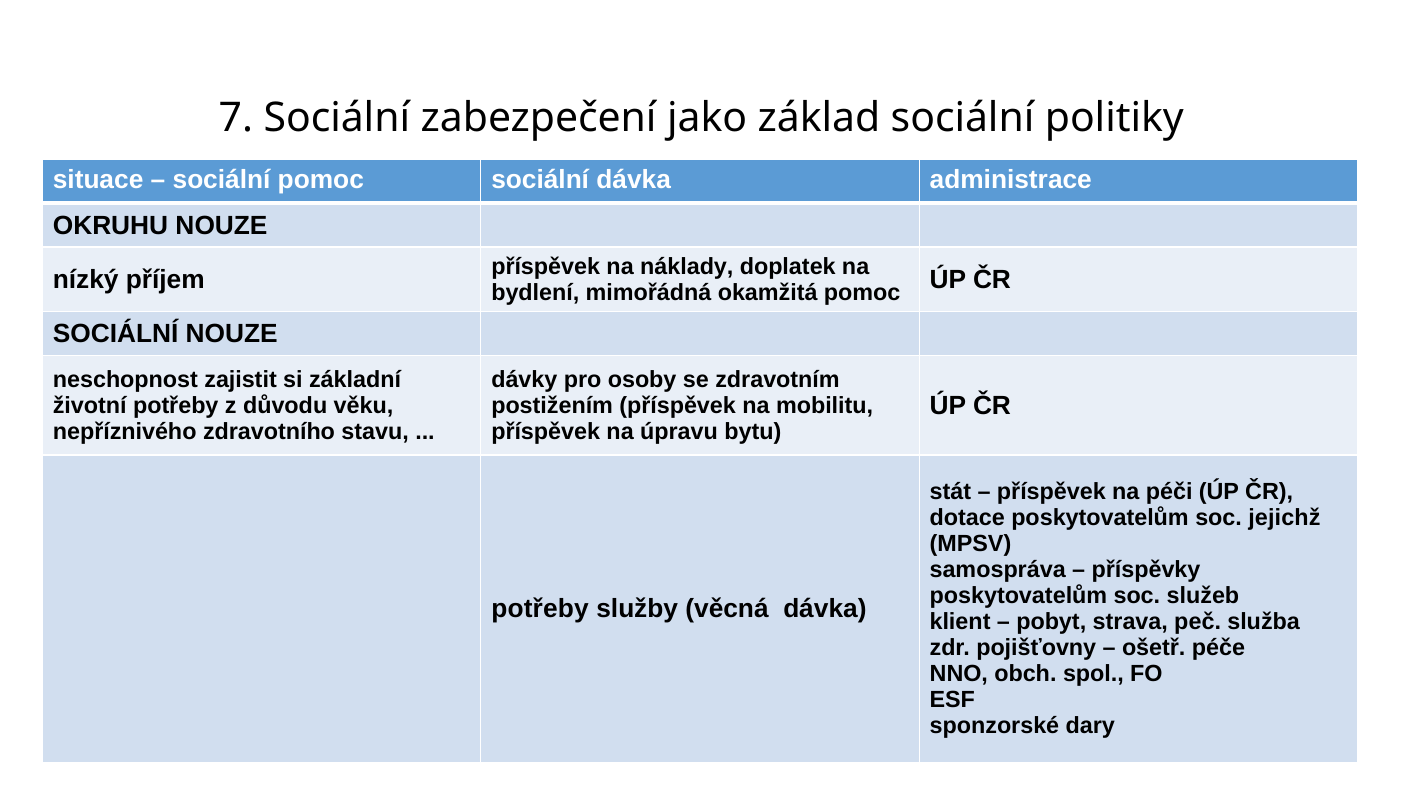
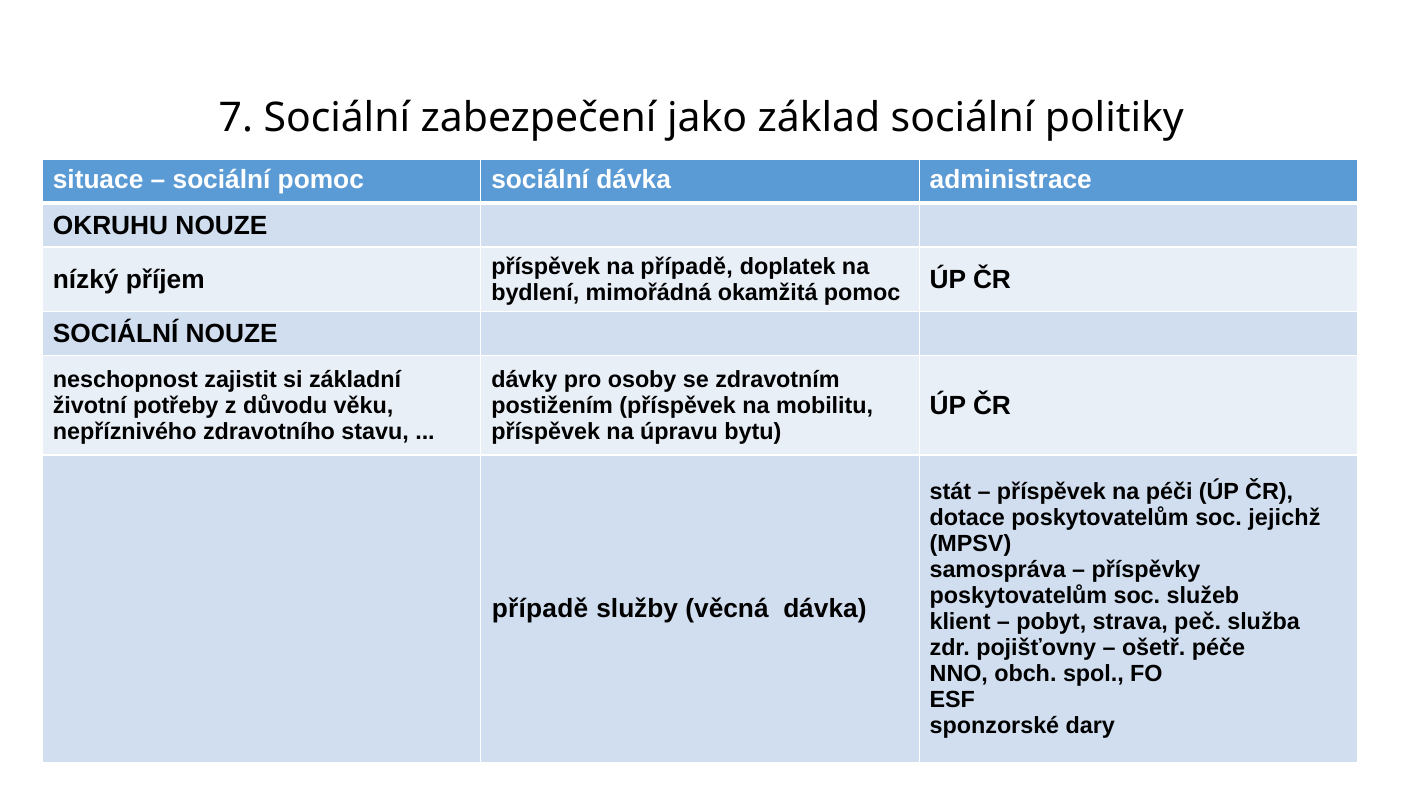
na náklady: náklady -> případě
potřeby at (540, 609): potřeby -> případě
